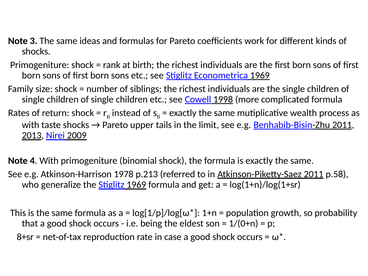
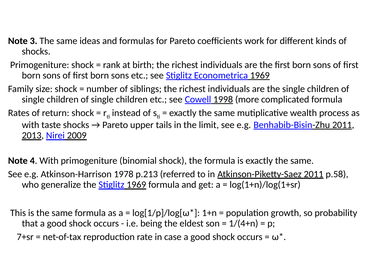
1/(0+n: 1/(0+n -> 1/(4+n
8+sr: 8+sr -> 7+sr
